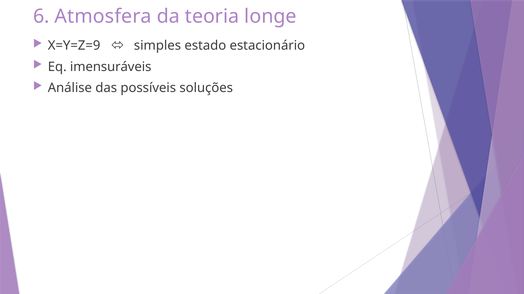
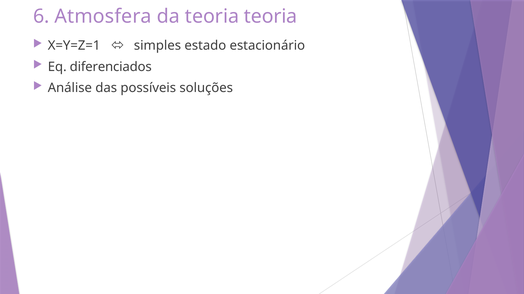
teoria longe: longe -> teoria
X=Y=Z=9: X=Y=Z=9 -> X=Y=Z=1
imensuráveis: imensuráveis -> diferenciados
